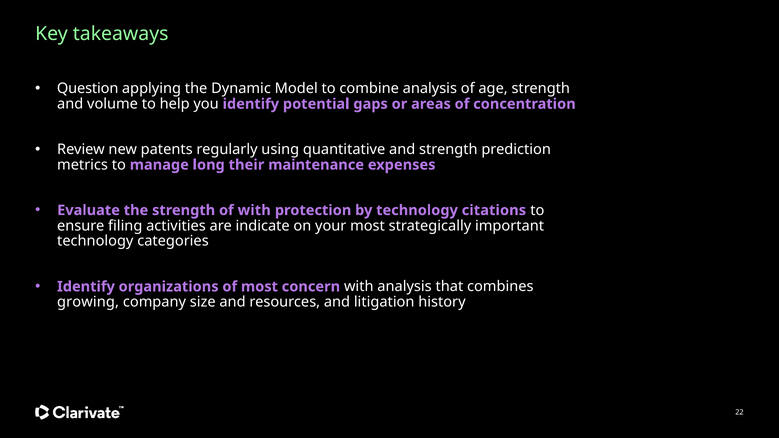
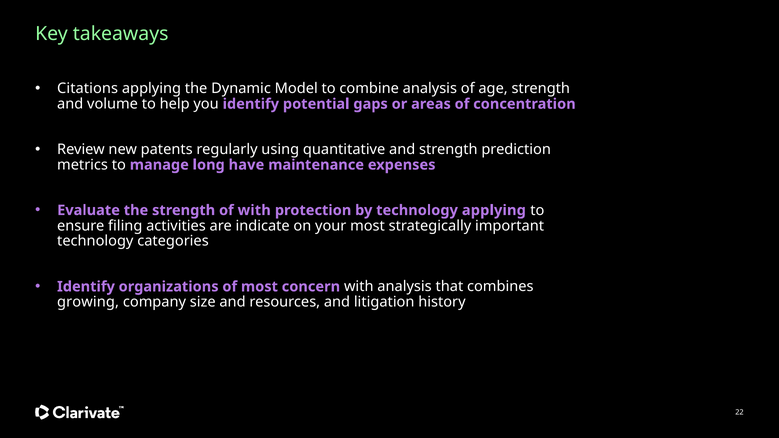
Question: Question -> Citations
their: their -> have
technology citations: citations -> applying
